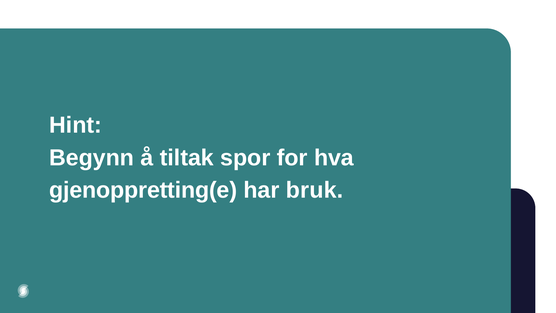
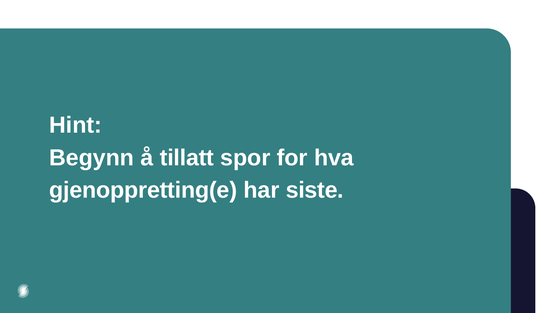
tiltak: tiltak -> tillatt
bruk: bruk -> siste
